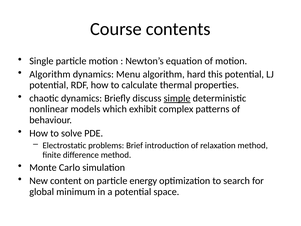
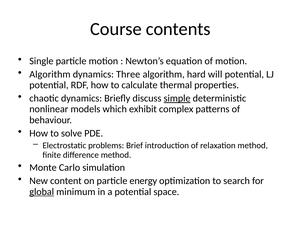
Menu: Menu -> Three
this: this -> will
global underline: none -> present
